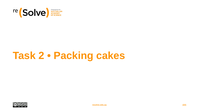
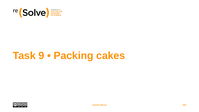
2: 2 -> 9
